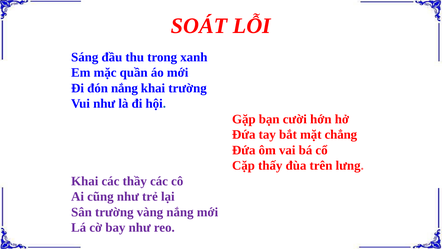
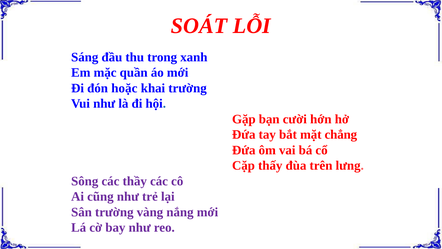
đón nắng: nắng -> hoặc
Khai at (85, 181): Khai -> Sông
